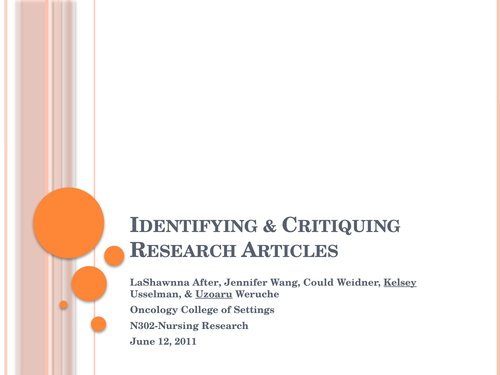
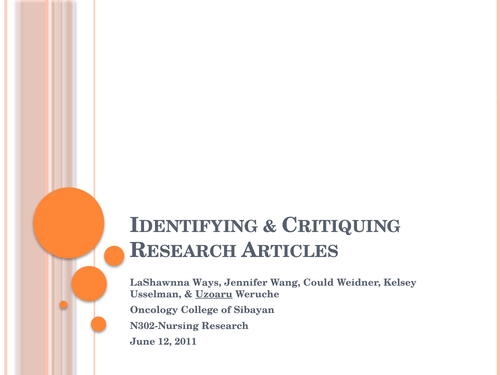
After: After -> Ways
Kelsey underline: present -> none
Settings: Settings -> Sibayan
